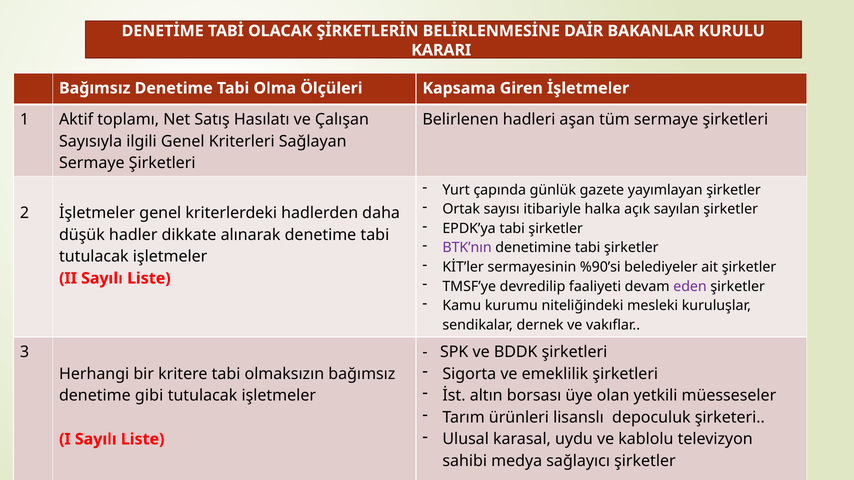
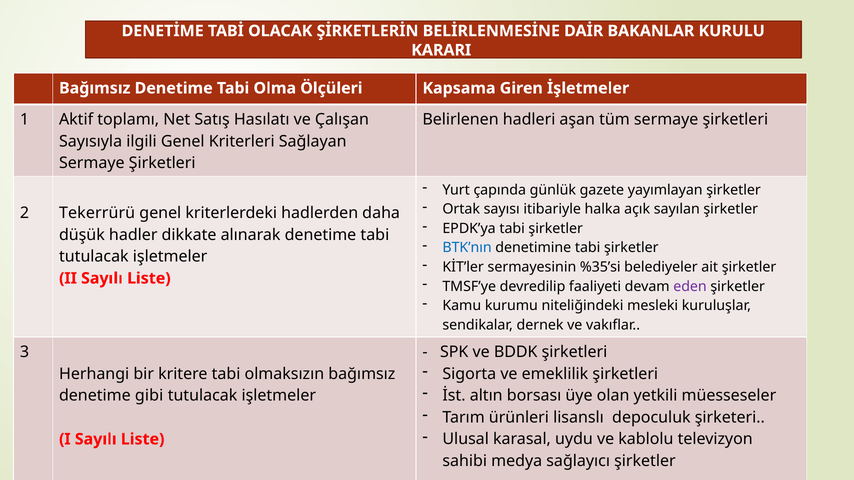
2 İşletmeler: İşletmeler -> Tekerrürü
BTK’nın colour: purple -> blue
%90’si: %90’si -> %35’si
